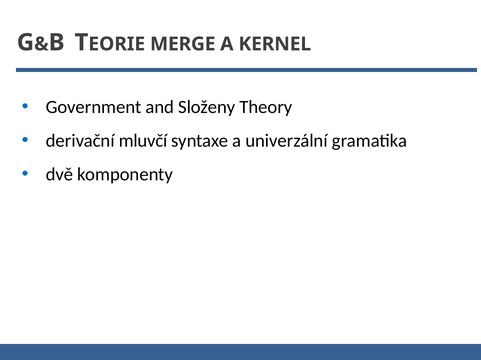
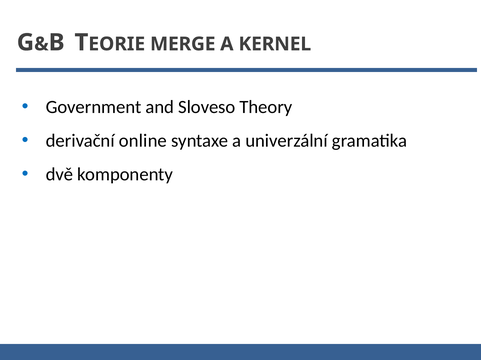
Složeny: Složeny -> Sloveso
mluvčí: mluvčí -> online
